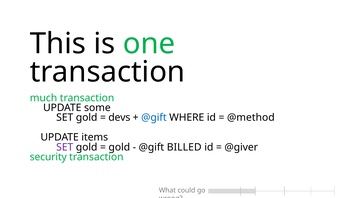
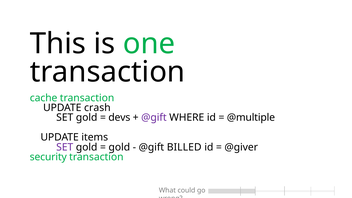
much: much -> cache
some: some -> crash
@gift at (154, 118) colour: blue -> purple
@method: @method -> @multiple
